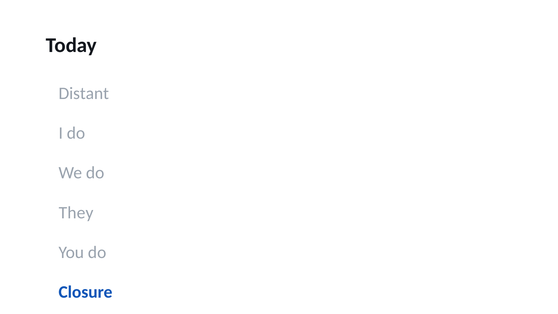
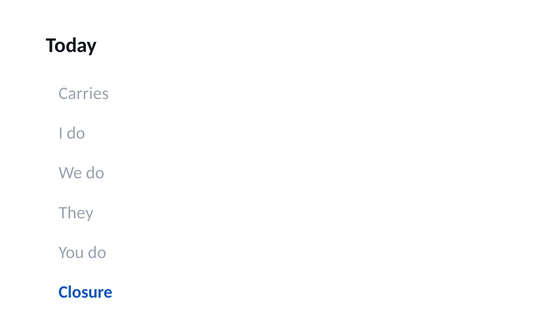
Distant: Distant -> Carries
